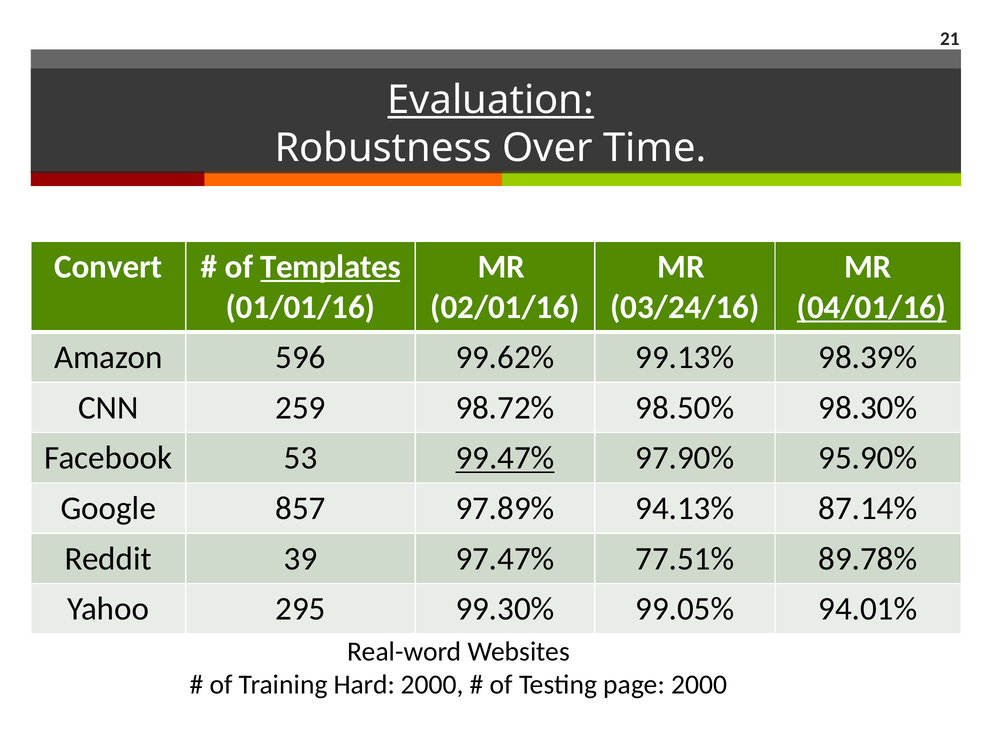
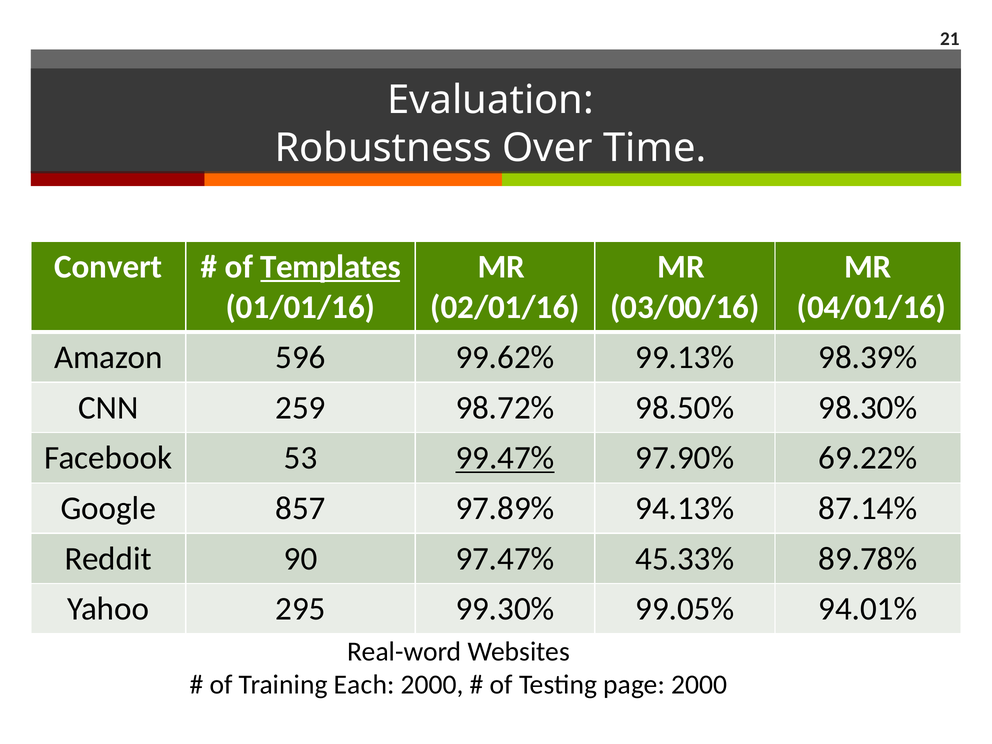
Evaluation underline: present -> none
03/24/16: 03/24/16 -> 03/00/16
04/01/16 underline: present -> none
95.90%: 95.90% -> 69.22%
39: 39 -> 90
77.51%: 77.51% -> 45.33%
Hard: Hard -> Each
